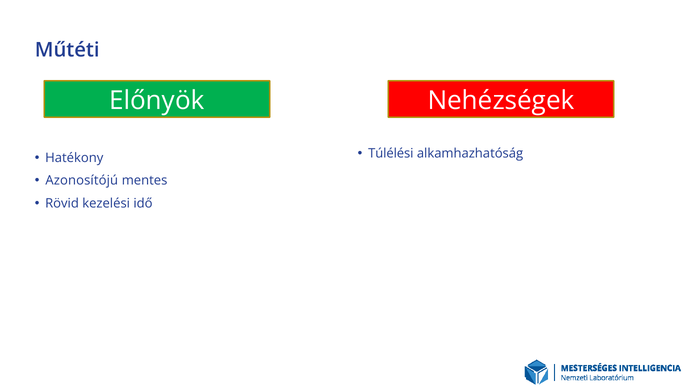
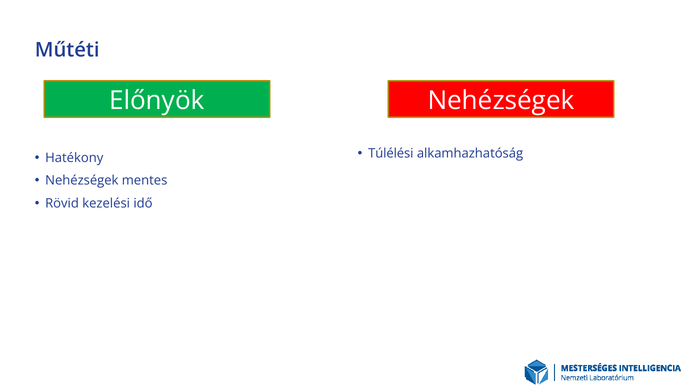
Azonosítójú at (82, 180): Azonosítójú -> Nehézségek
